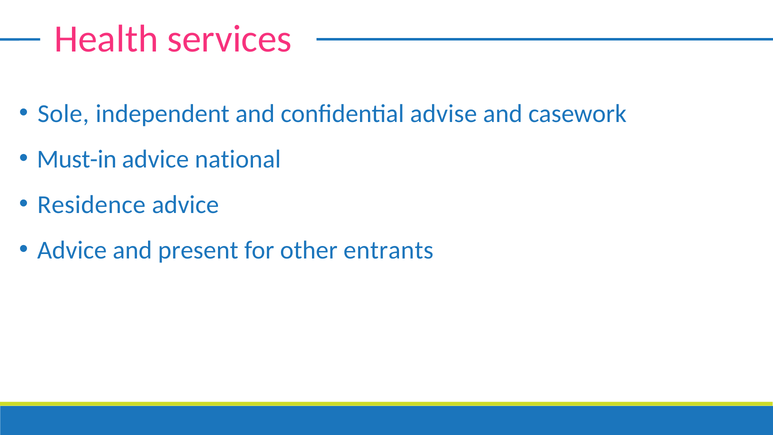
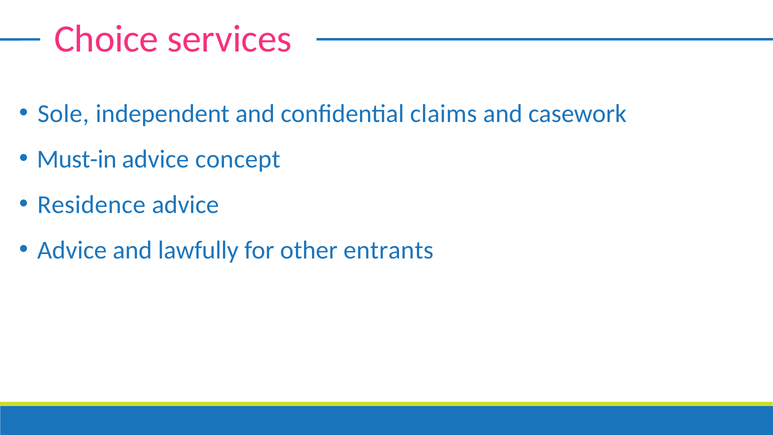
Health: Health -> Choice
advise: advise -> claims
national: national -> concept
present: present -> lawfully
